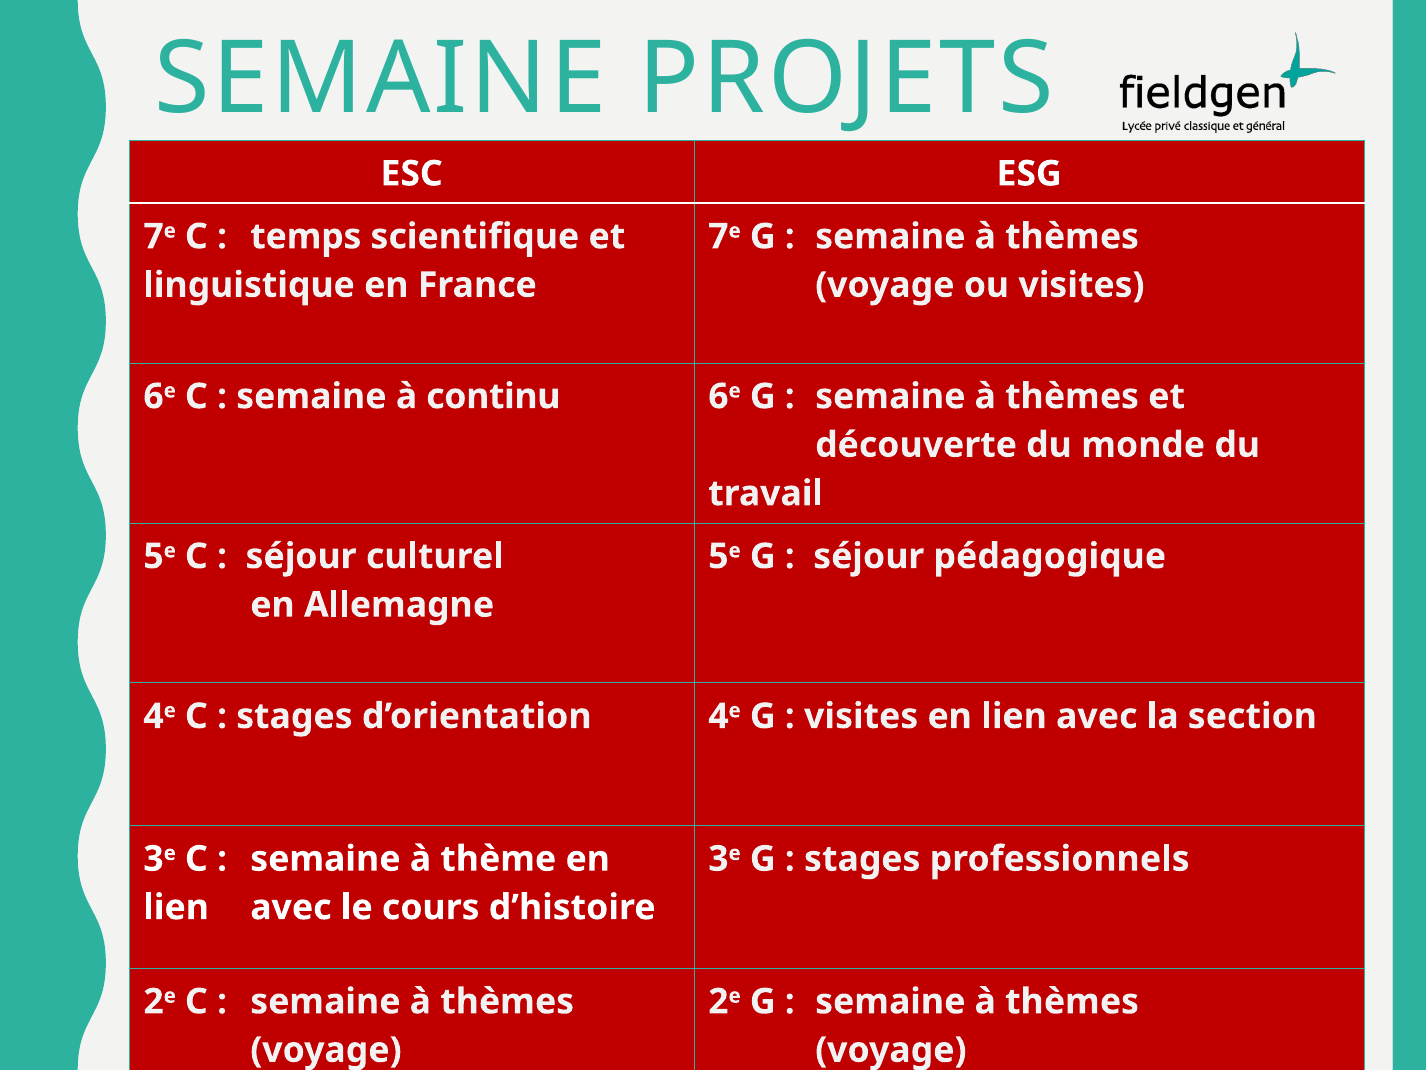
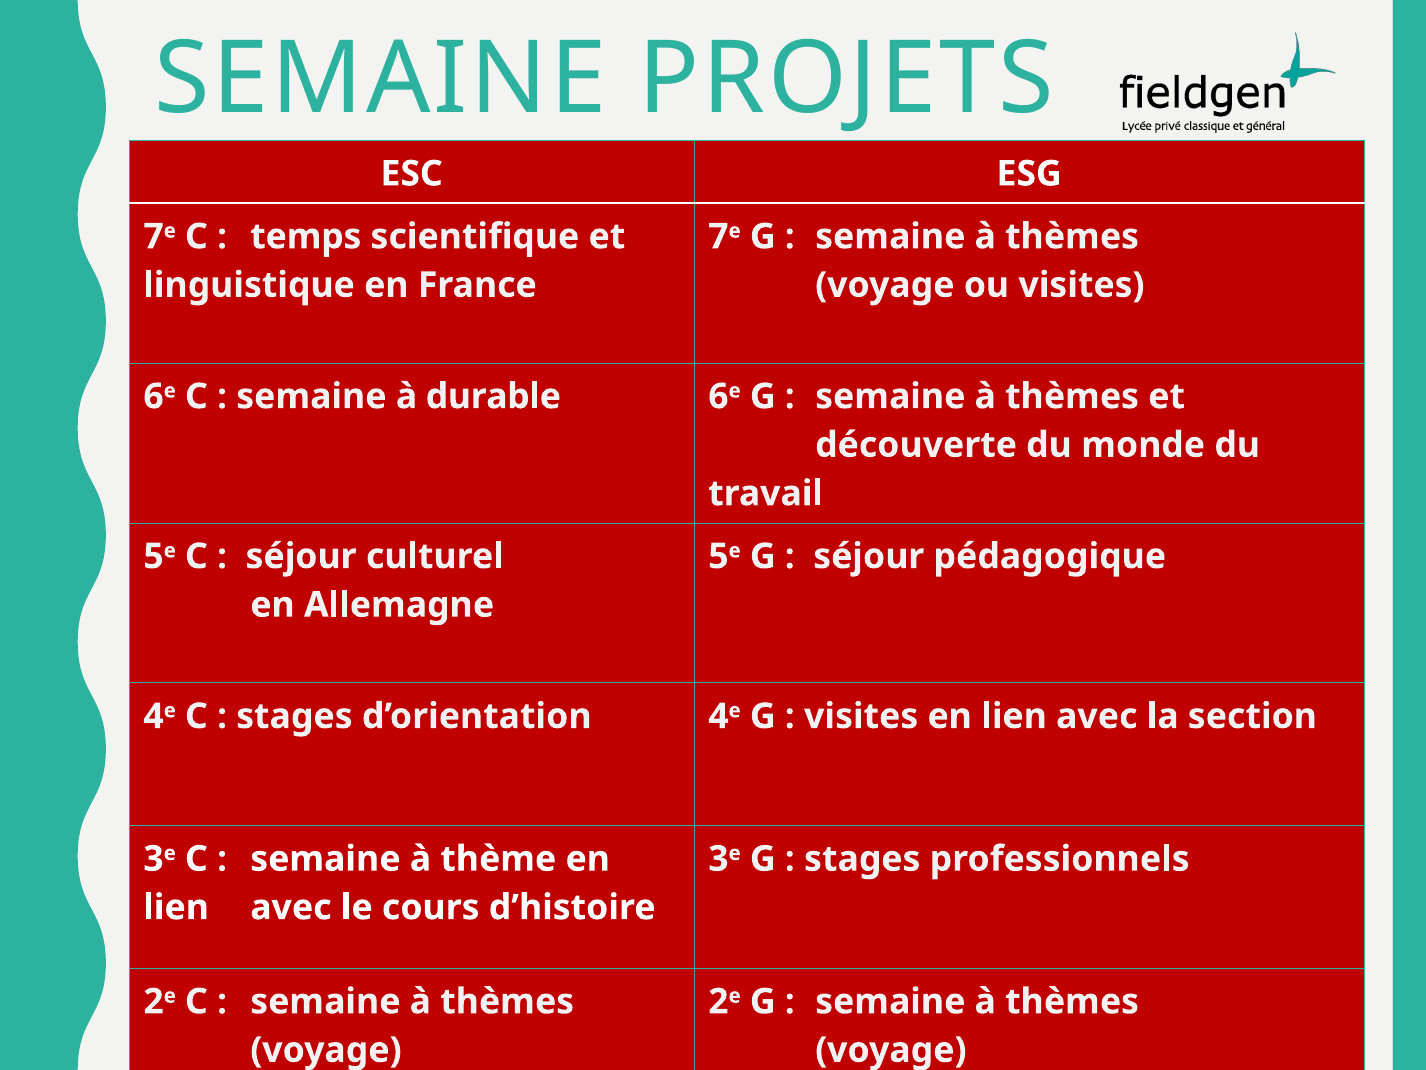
continu: continu -> durable
